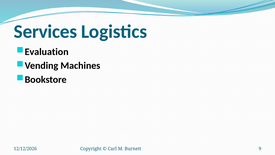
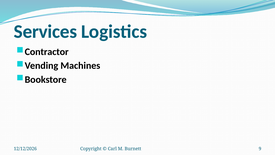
Evaluation: Evaluation -> Contractor
